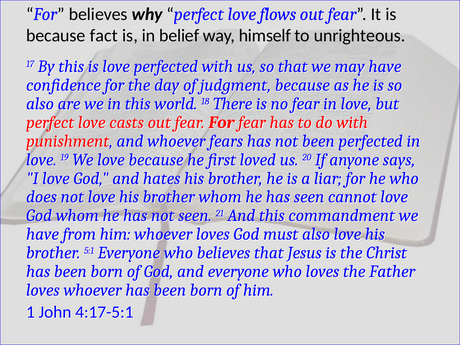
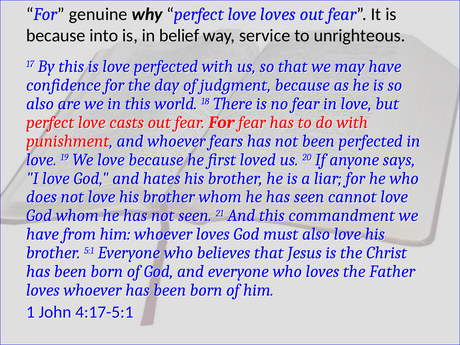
For believes: believes -> genuine
love flows: flows -> loves
fact: fact -> into
himself: himself -> service
